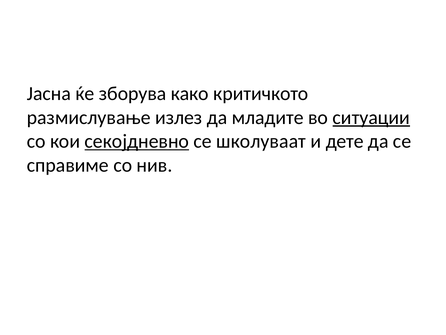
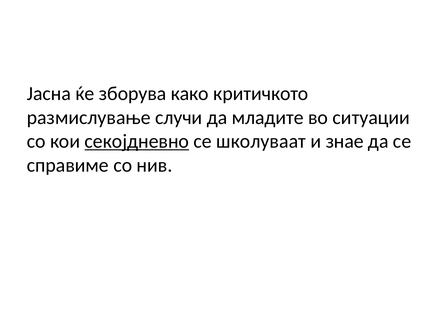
излез: излез -> случи
ситуации underline: present -> none
дете: дете -> знае
